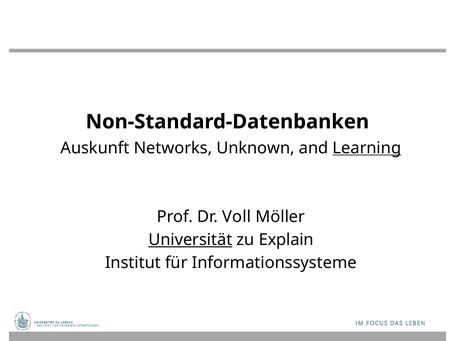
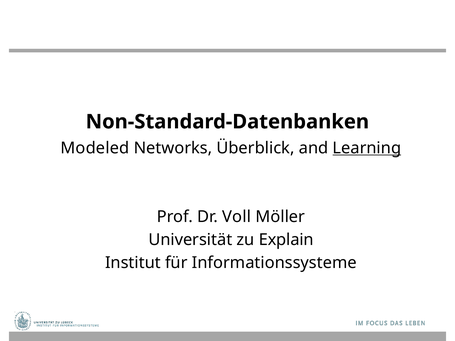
Auskunft: Auskunft -> Modeled
Unknown: Unknown -> Überblick
Universität underline: present -> none
